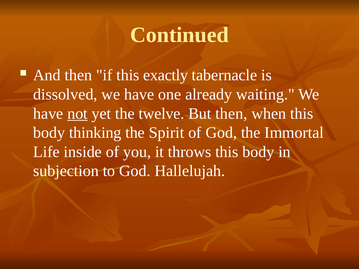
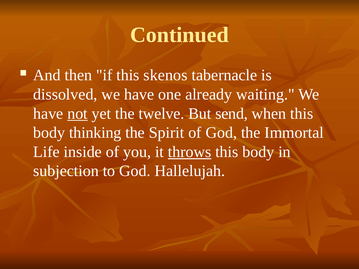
exactly: exactly -> skenos
But then: then -> send
throws underline: none -> present
